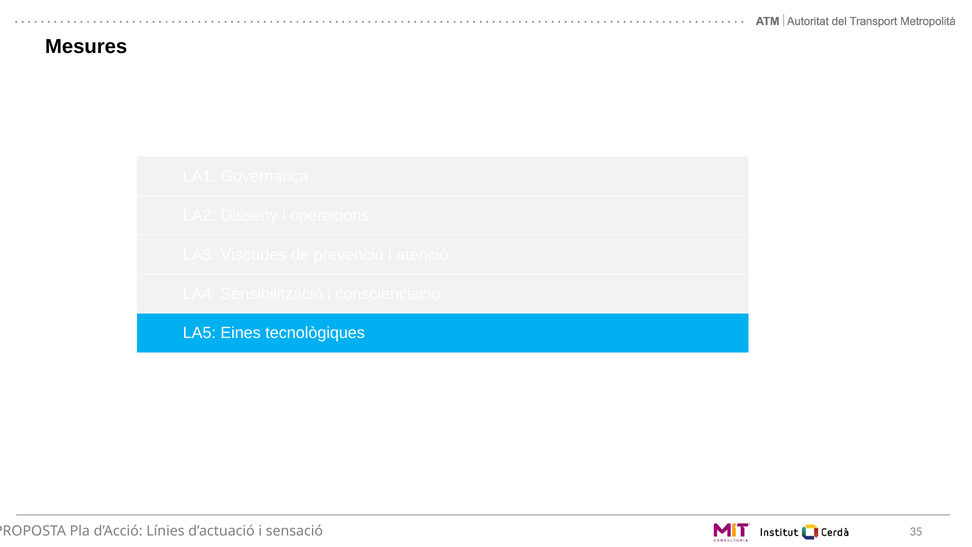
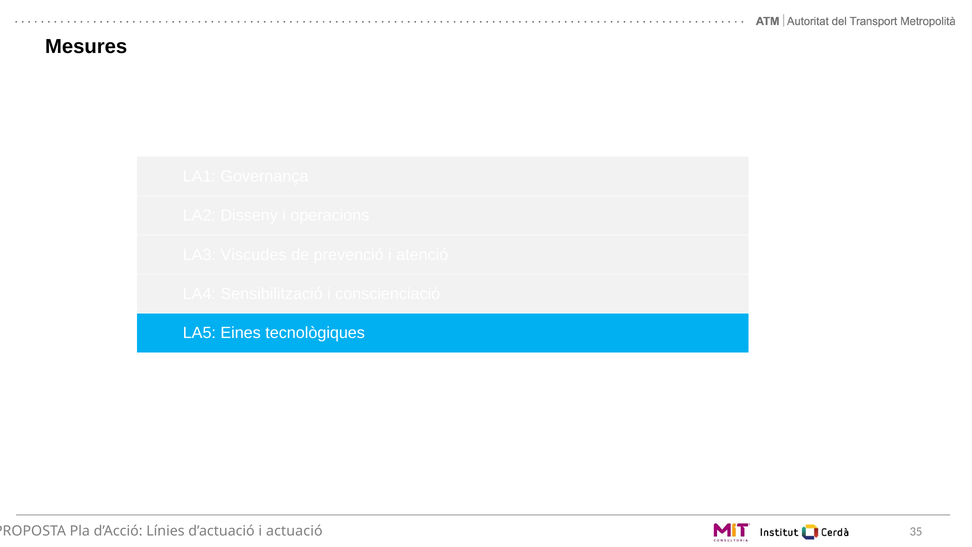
sensació: sensació -> actuació
